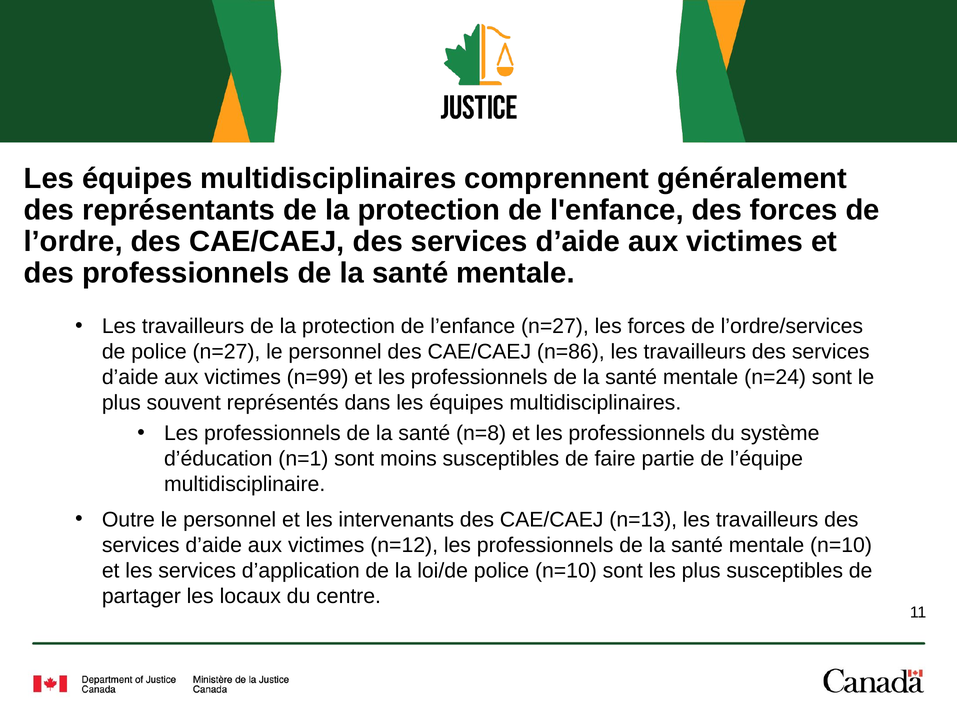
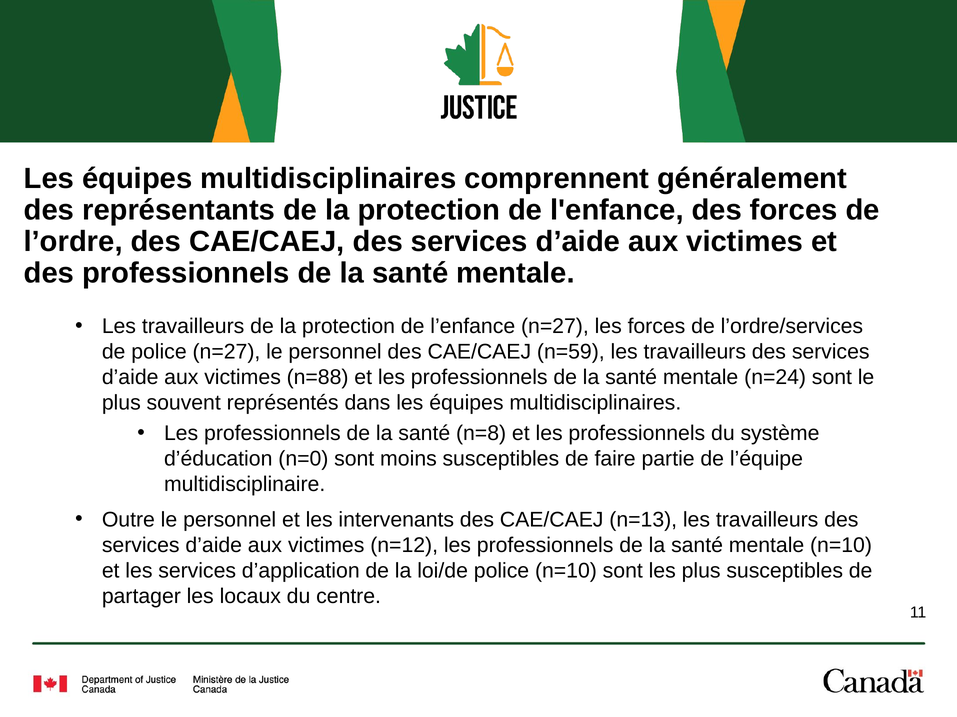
n=86: n=86 -> n=59
n=99: n=99 -> n=88
n=1: n=1 -> n=0
